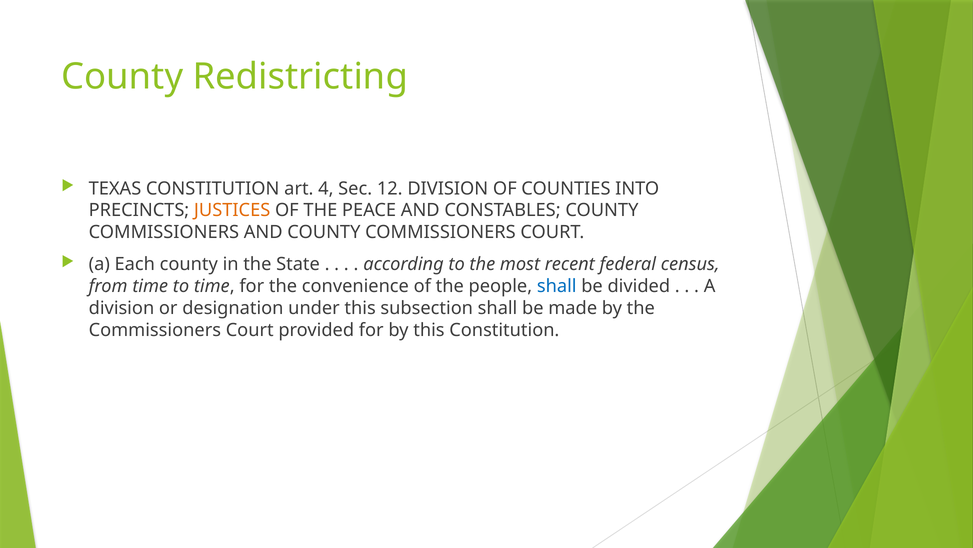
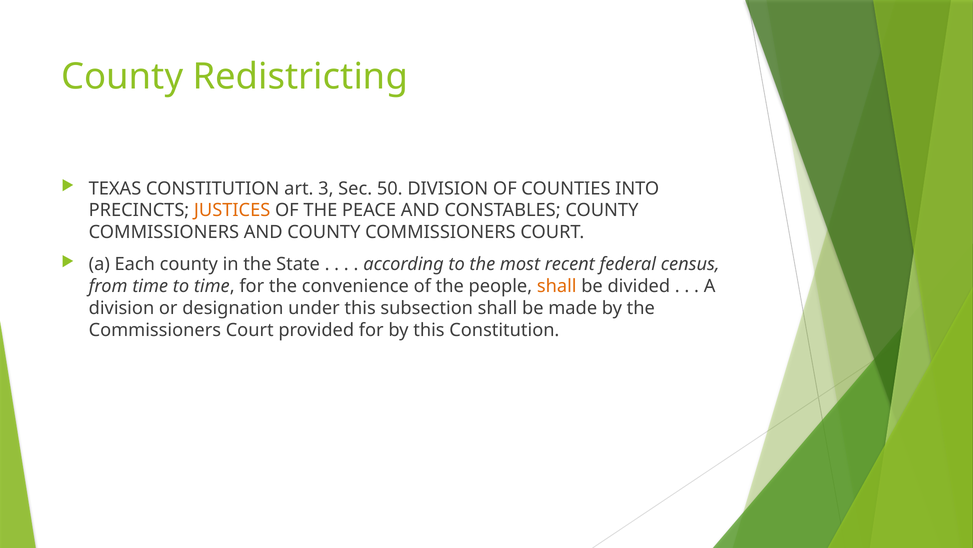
4: 4 -> 3
12: 12 -> 50
shall at (557, 286) colour: blue -> orange
